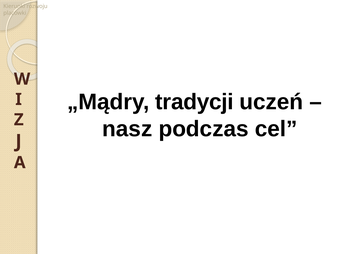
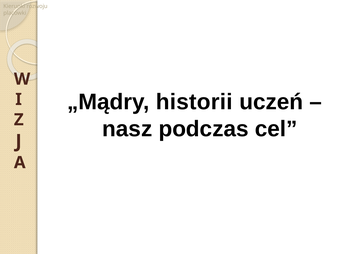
tradycji: tradycji -> historii
